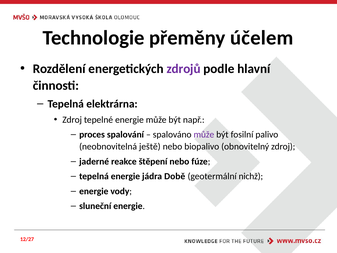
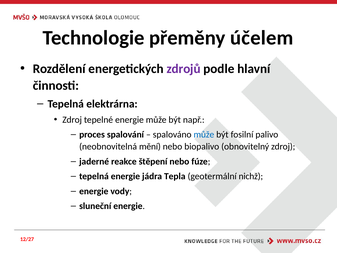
může at (204, 134) colour: purple -> blue
ještě: ještě -> mění
Době: Době -> Tepla
